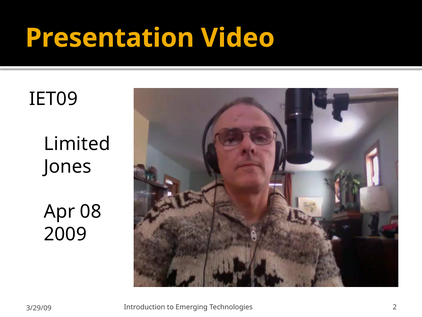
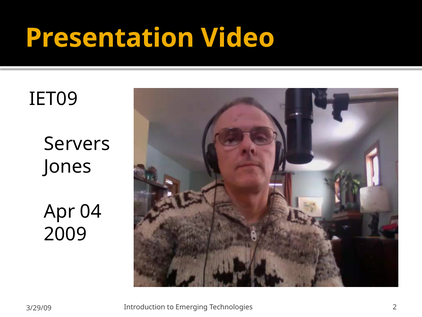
Limited: Limited -> Servers
08: 08 -> 04
